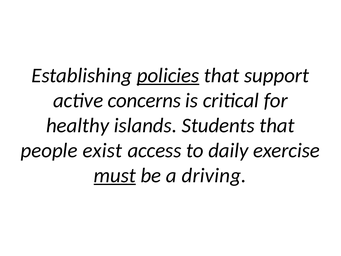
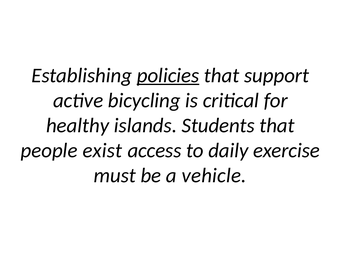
concerns: concerns -> bicycling
must underline: present -> none
driving: driving -> vehicle
